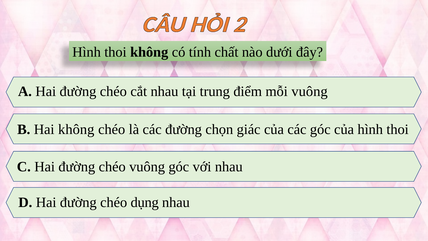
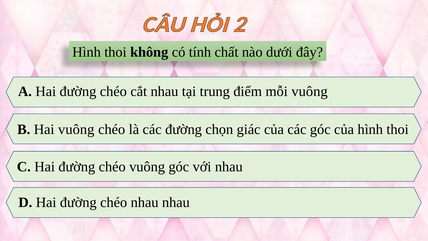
Hai không: không -> vuông
chéo dụng: dụng -> nhau
